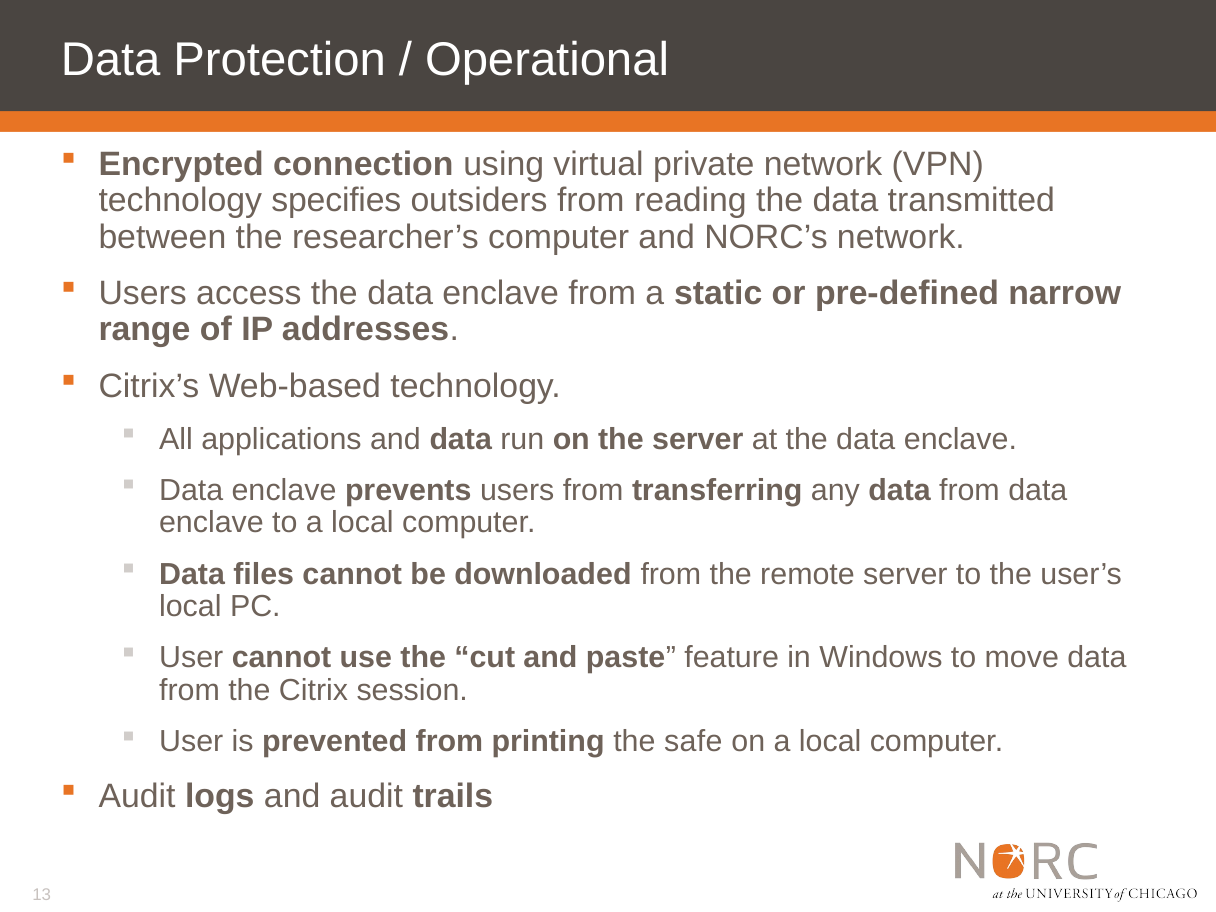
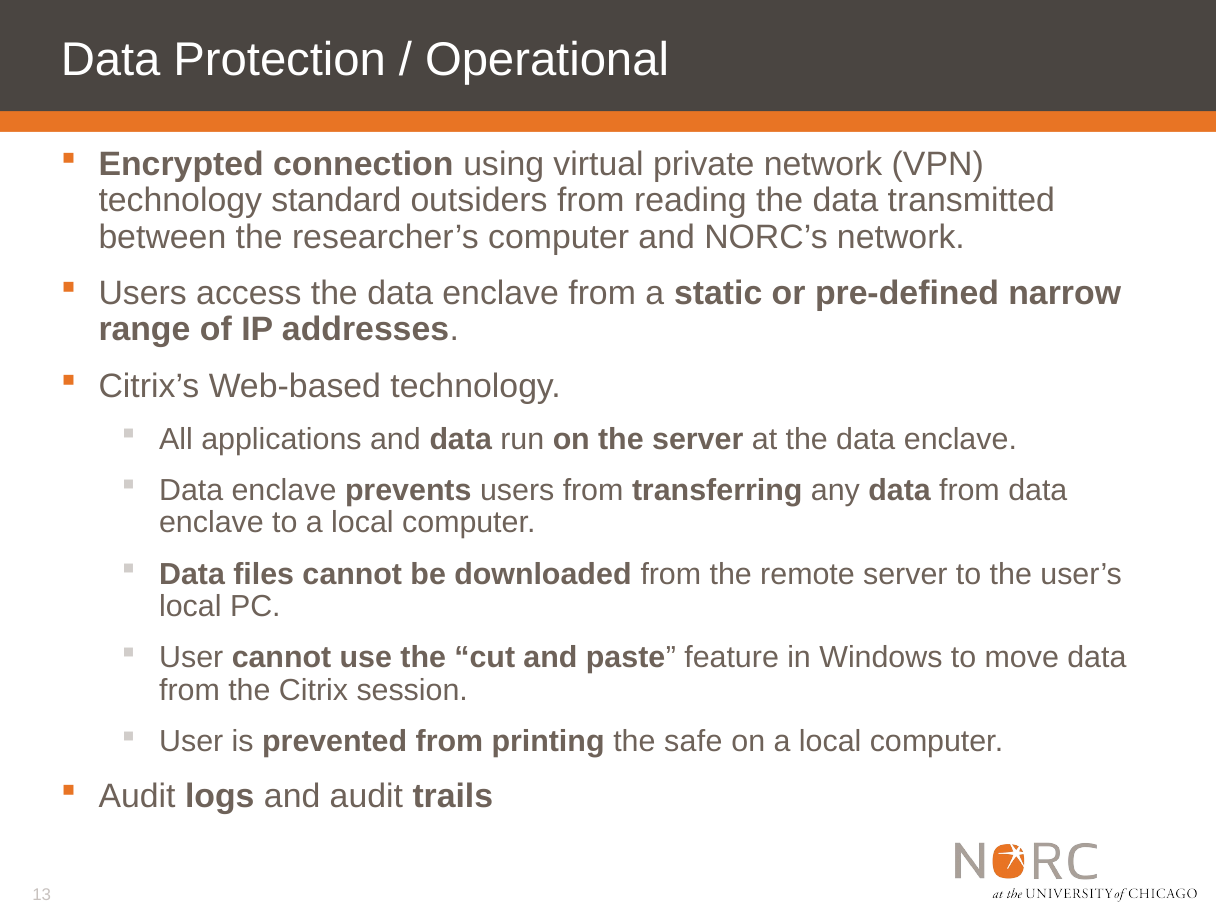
specifies: specifies -> standard
